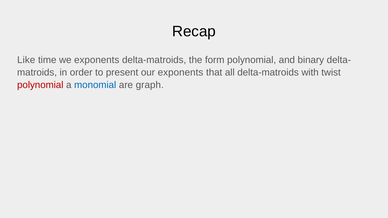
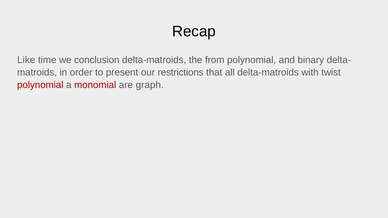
we exponents: exponents -> conclusion
form: form -> from
our exponents: exponents -> restrictions
monomial colour: blue -> red
